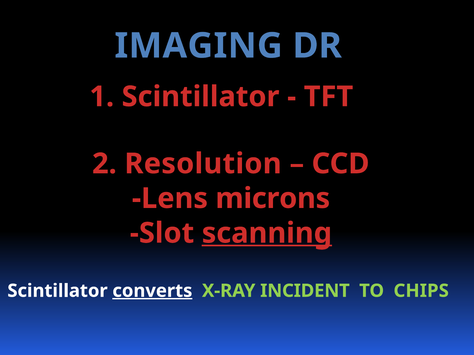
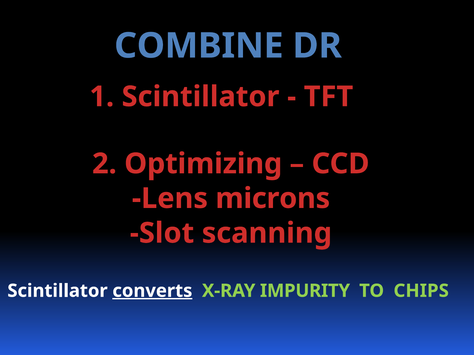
IMAGING: IMAGING -> COMBINE
Resolution: Resolution -> Optimizing
scanning underline: present -> none
INCIDENT: INCIDENT -> IMPURITY
